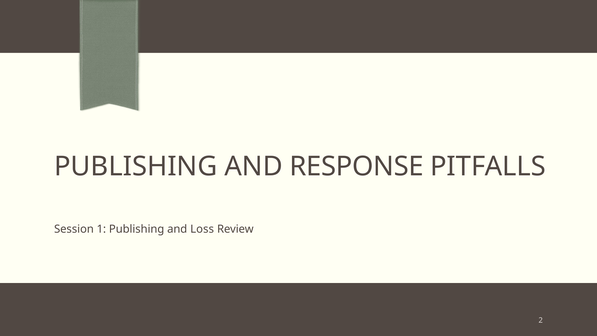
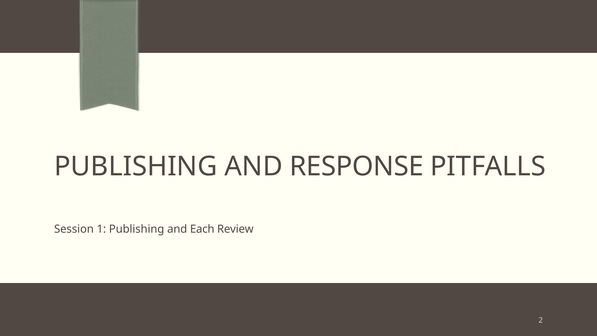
Loss: Loss -> Each
